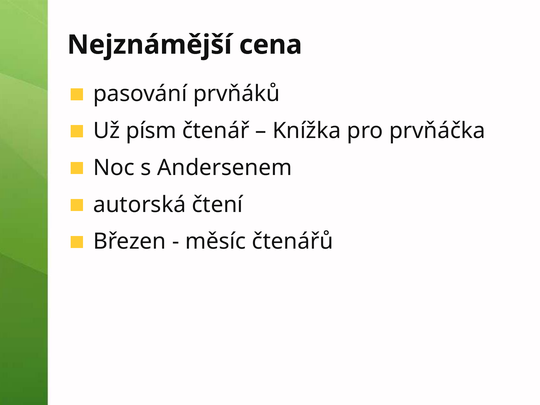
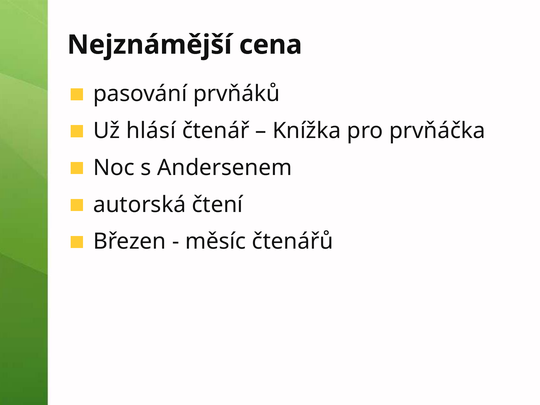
písm: písm -> hlásí
